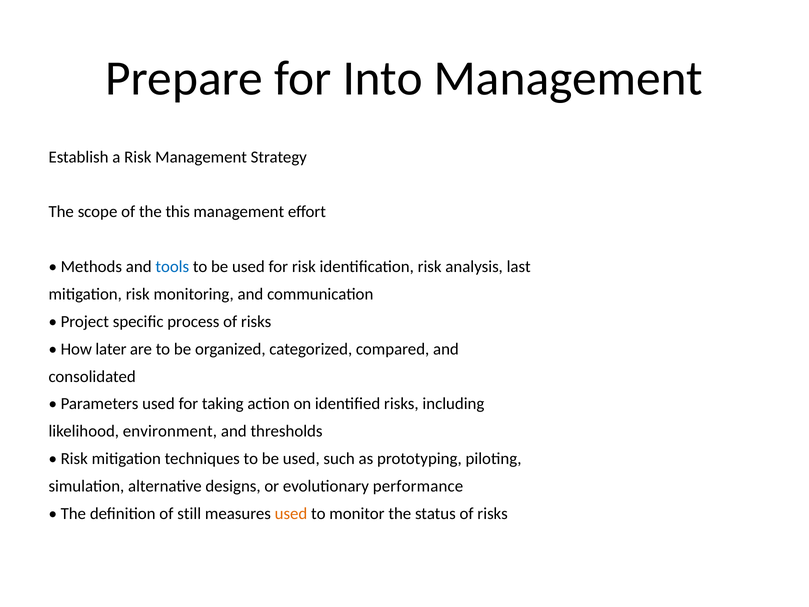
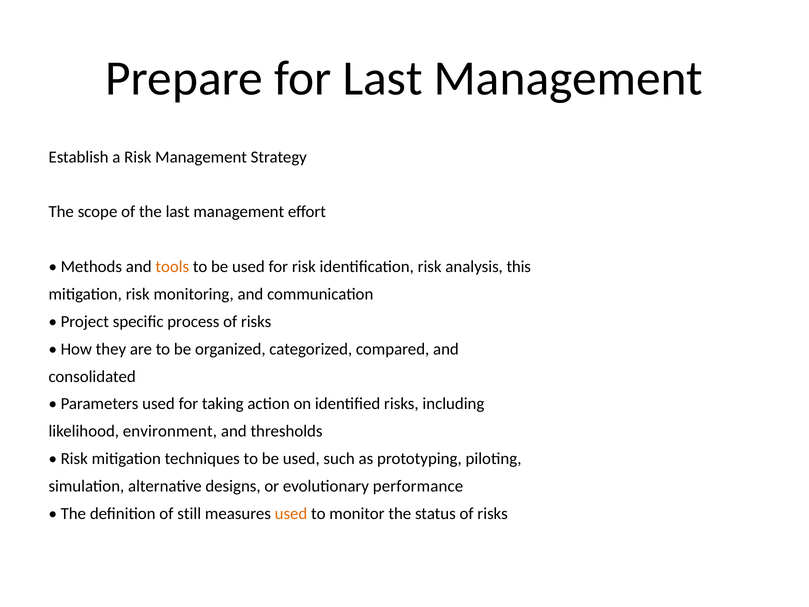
for Into: Into -> Last
the this: this -> last
tools colour: blue -> orange
last: last -> this
later: later -> they
